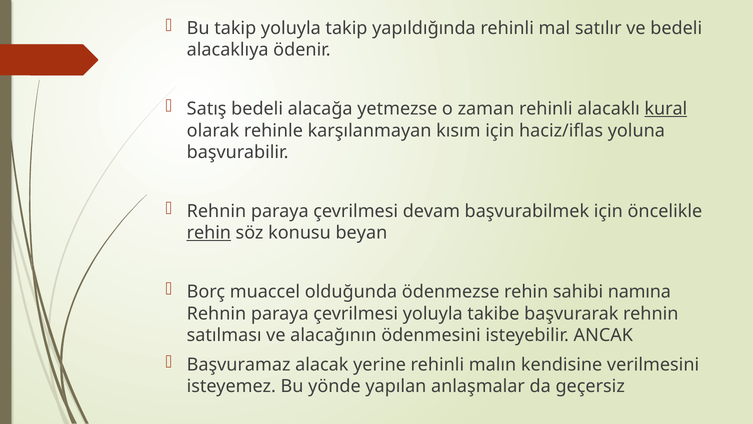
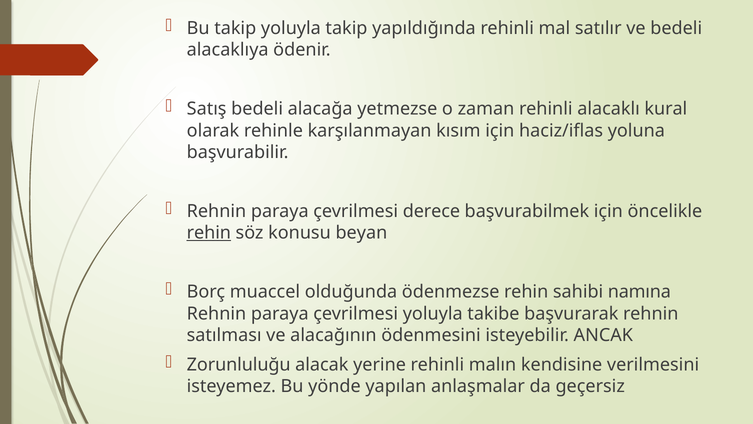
kural underline: present -> none
devam: devam -> derece
Başvuramaz: Başvuramaz -> Zorunluluğu
